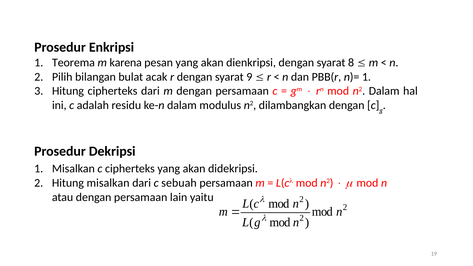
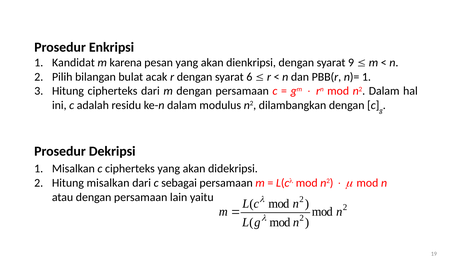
Teorema: Teorema -> Kandidat
8: 8 -> 9
9: 9 -> 6
sebuah: sebuah -> sebagai
